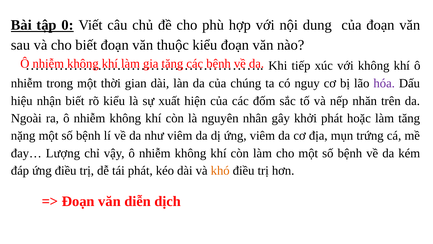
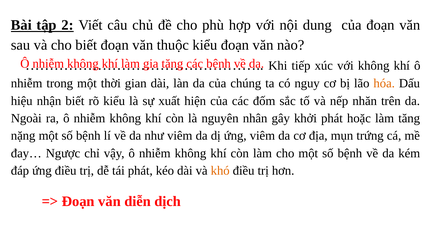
0: 0 -> 2
hóa colour: purple -> orange
Lượng: Lượng -> Ngược
